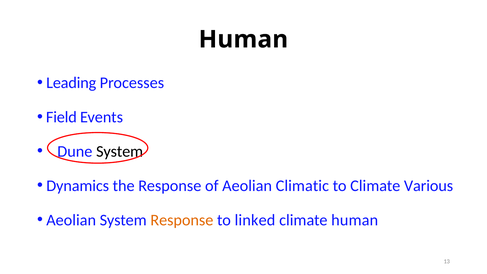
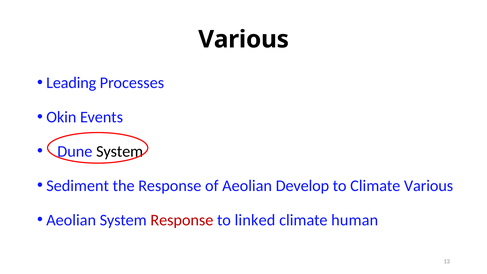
Human at (243, 39): Human -> Various
Field: Field -> Okin
Dynamics: Dynamics -> Sediment
Climatic: Climatic -> Develop
Response at (182, 220) colour: orange -> red
